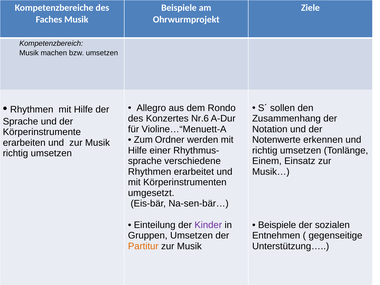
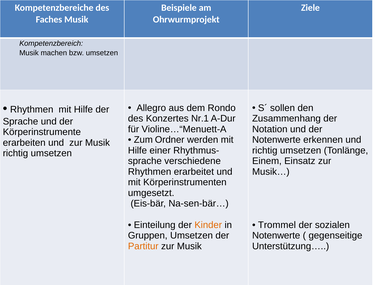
Nr.6: Nr.6 -> Nr.1
Kinder colour: purple -> orange
Beispiele at (277, 225): Beispiele -> Trommel
Entnehmen at (276, 236): Entnehmen -> Notenwerte
